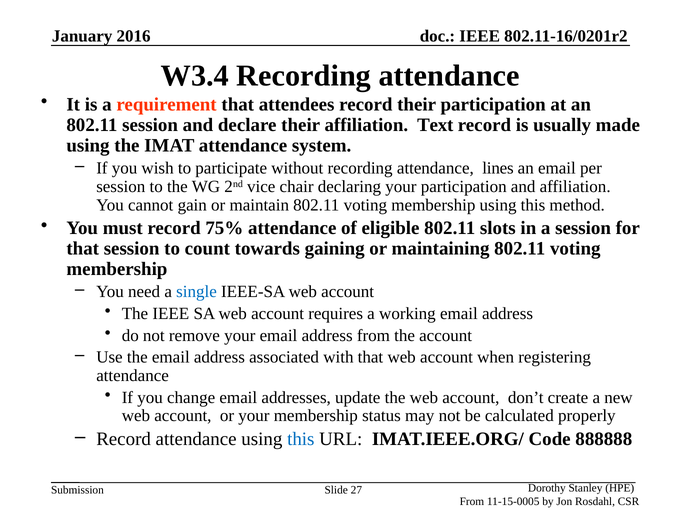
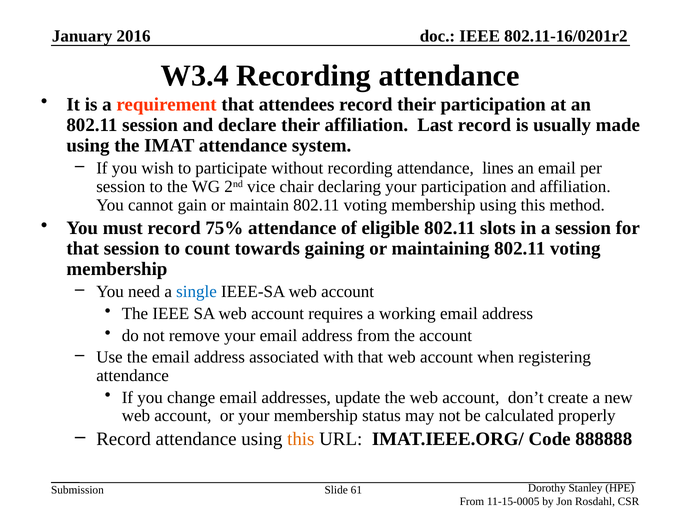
Text: Text -> Last
this at (301, 439) colour: blue -> orange
27: 27 -> 61
